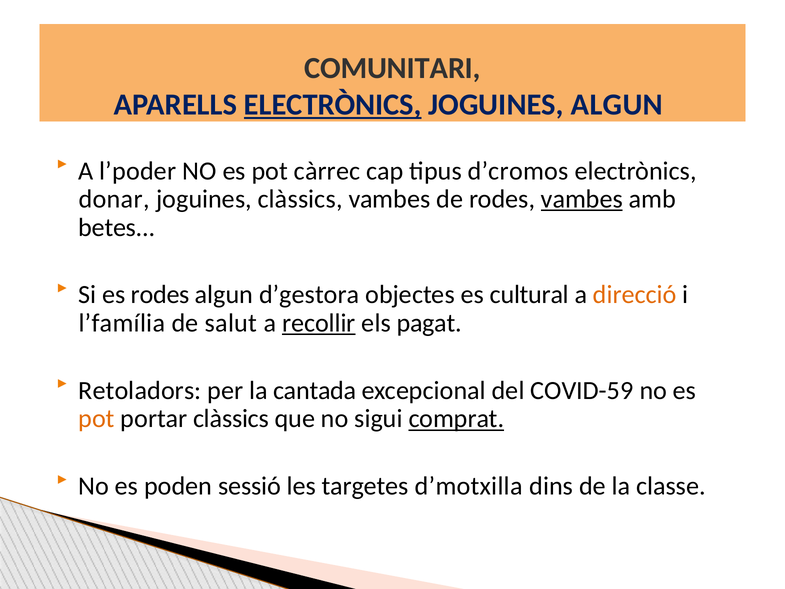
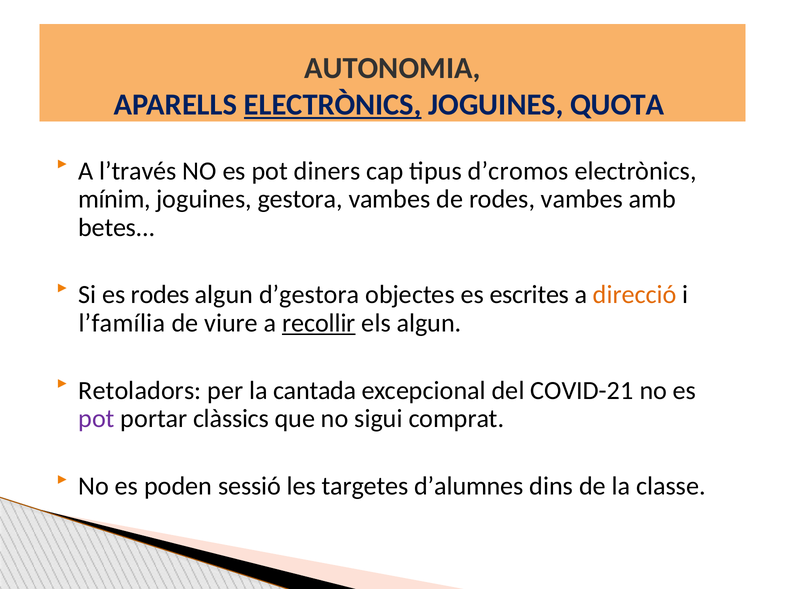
COMUNITARI: COMUNITARI -> AUTONOMIA
JOGUINES ALGUN: ALGUN -> QUOTA
l’poder: l’poder -> l’través
càrrec: càrrec -> diners
donar: donar -> mínim
joguines clàssics: clàssics -> gestora
vambes at (582, 199) underline: present -> none
cultural: cultural -> escrites
salut: salut -> viure
els pagat: pagat -> algun
COVID-59: COVID-59 -> COVID-21
pot at (96, 419) colour: orange -> purple
comprat underline: present -> none
d’motxilla: d’motxilla -> d’alumnes
